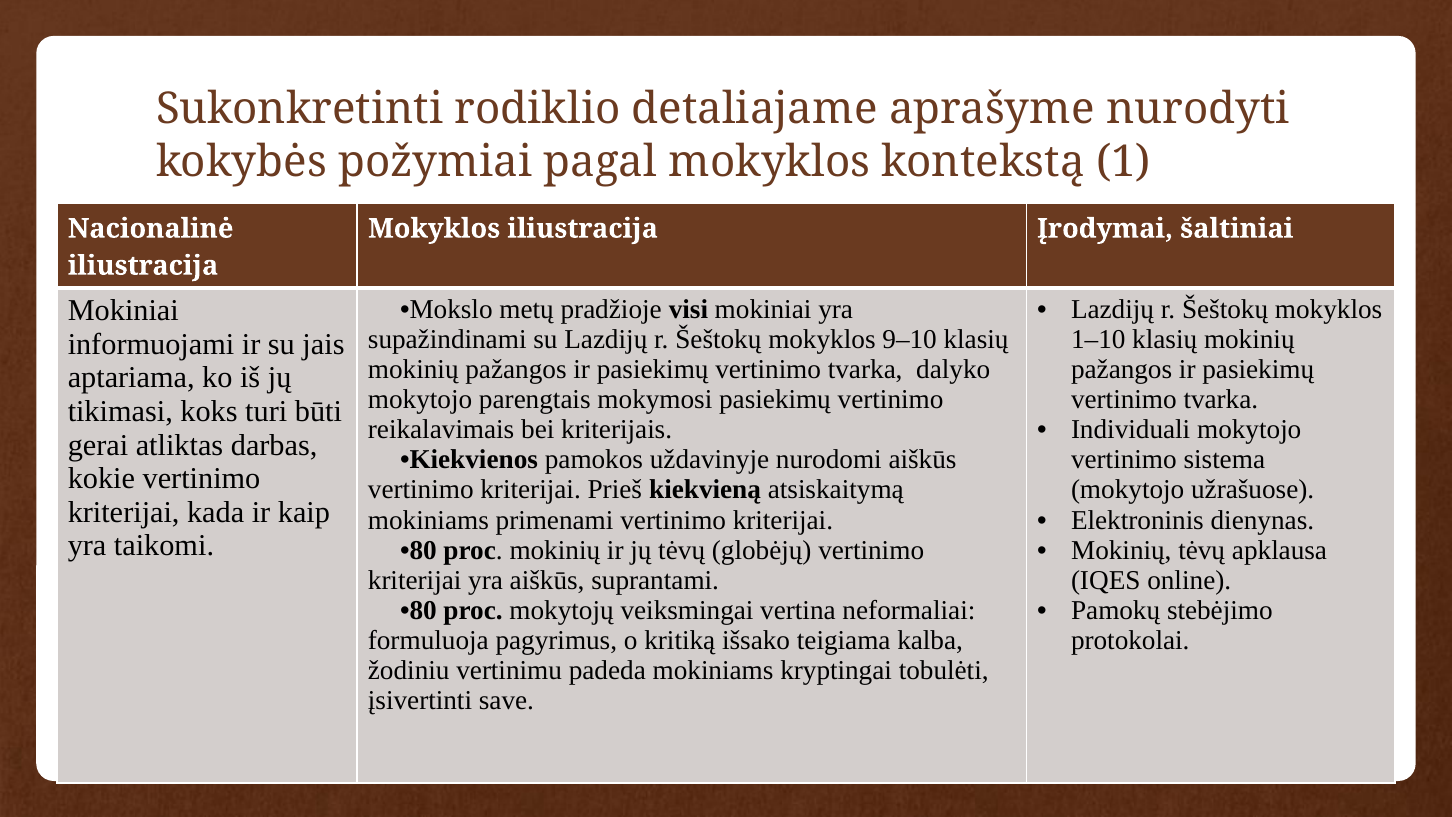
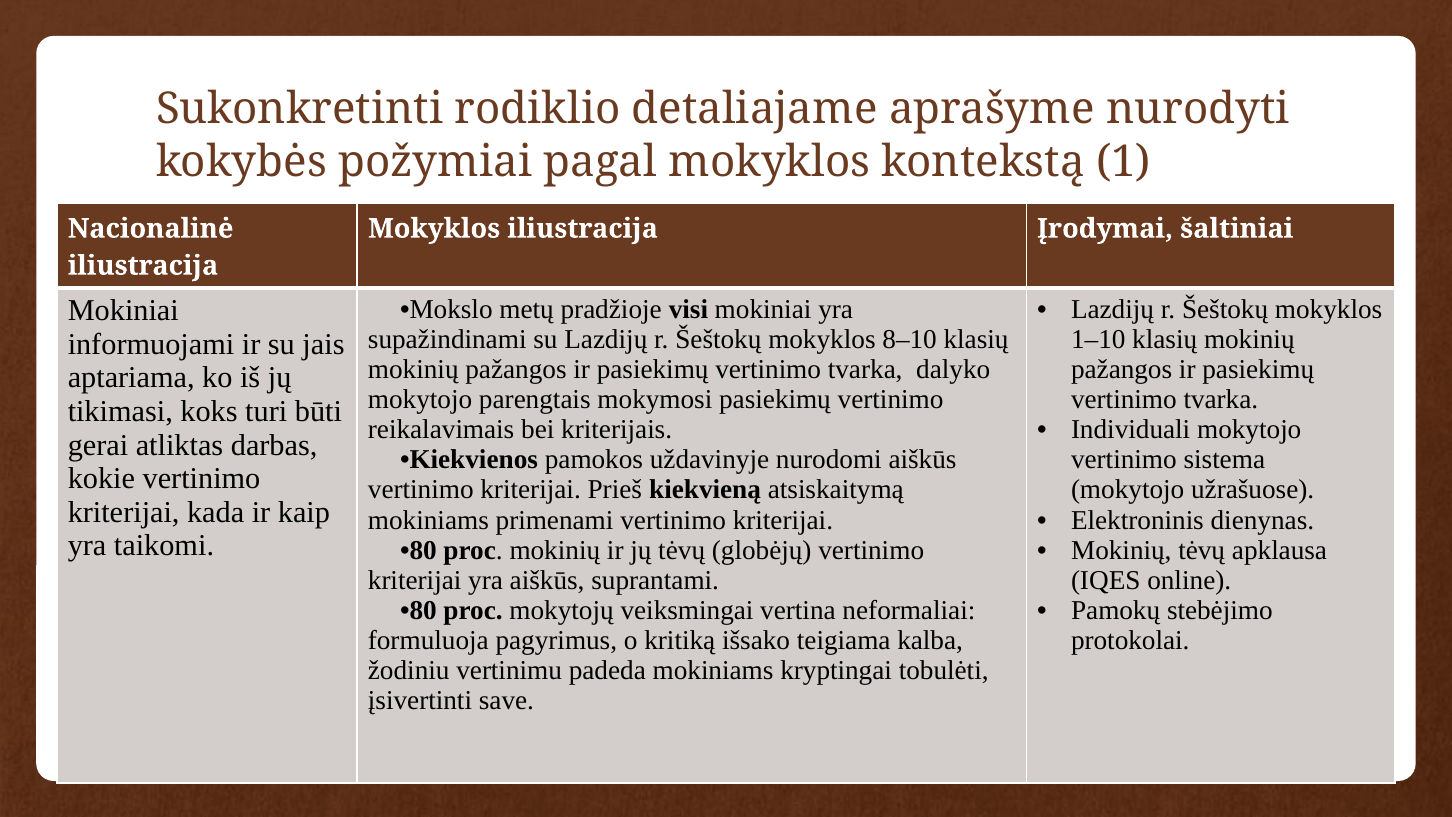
9–10: 9–10 -> 8–10
